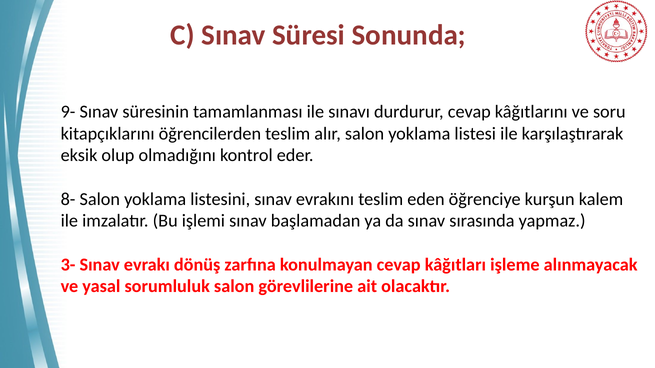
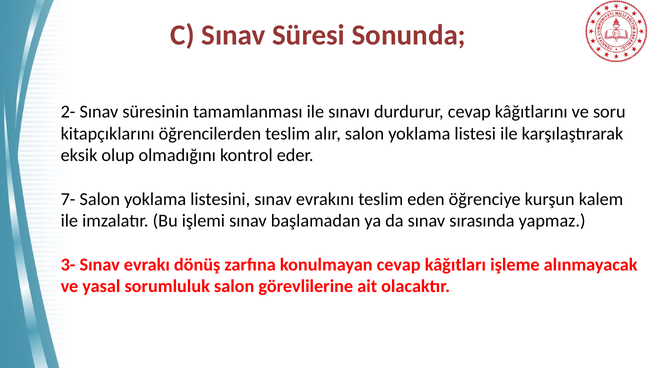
9-: 9- -> 2-
8-: 8- -> 7-
